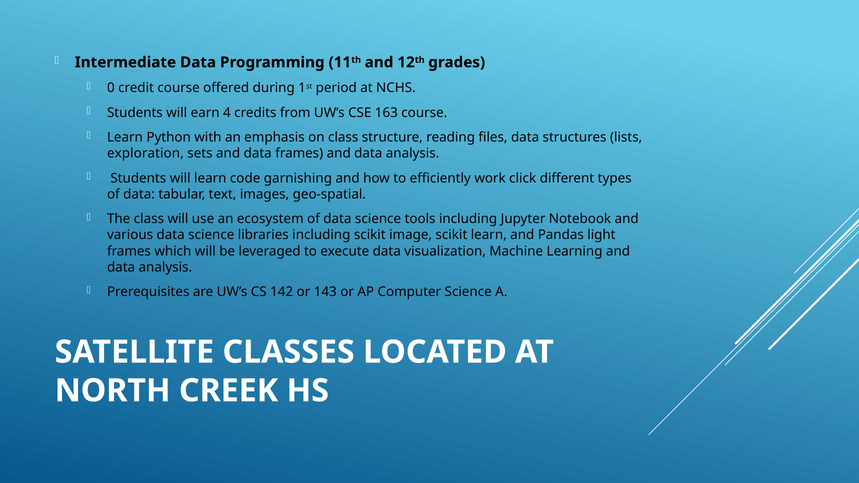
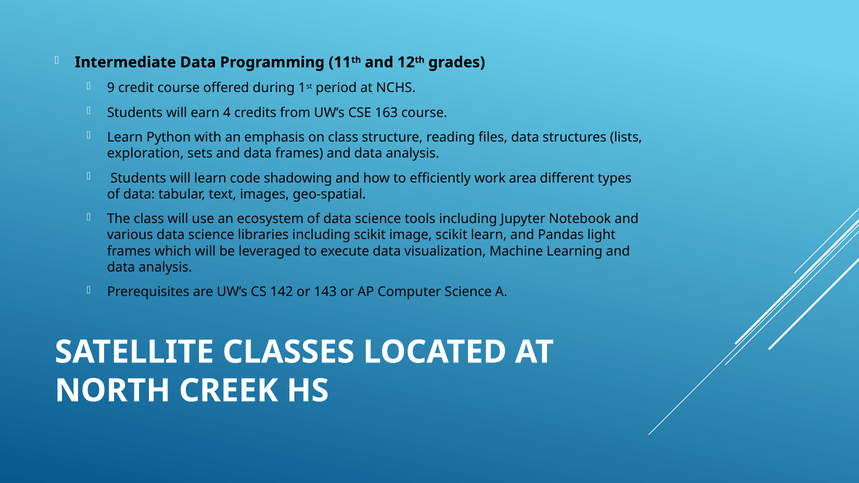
0: 0 -> 9
garnishing: garnishing -> shadowing
click: click -> area
